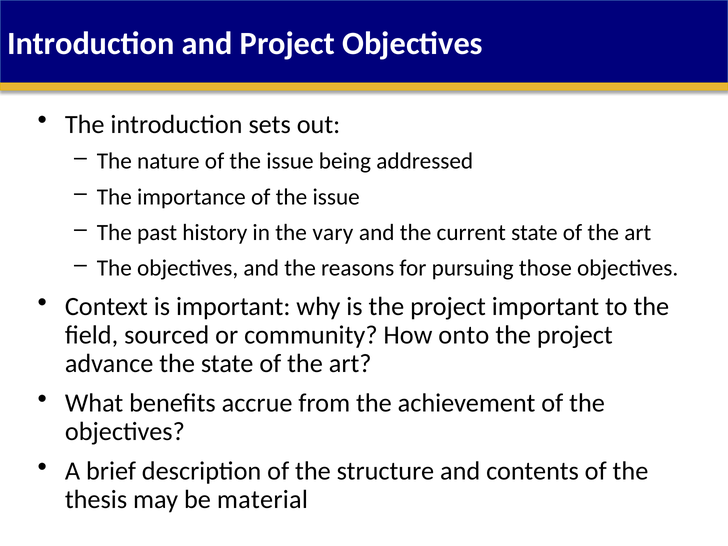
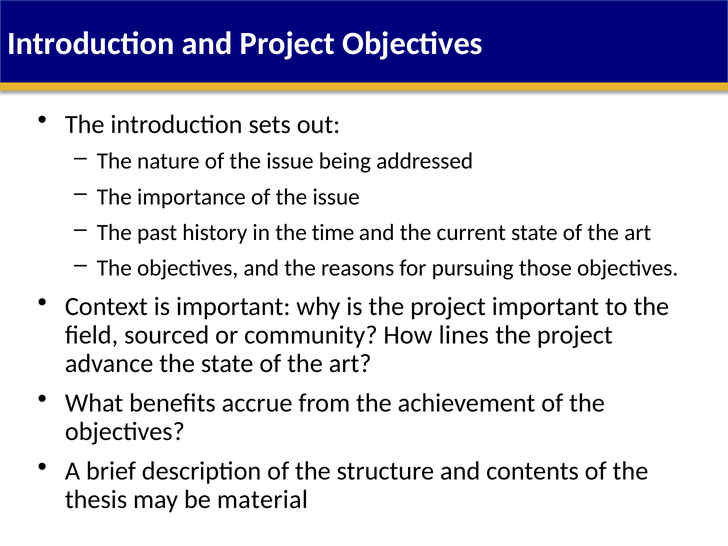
vary: vary -> time
onto: onto -> lines
